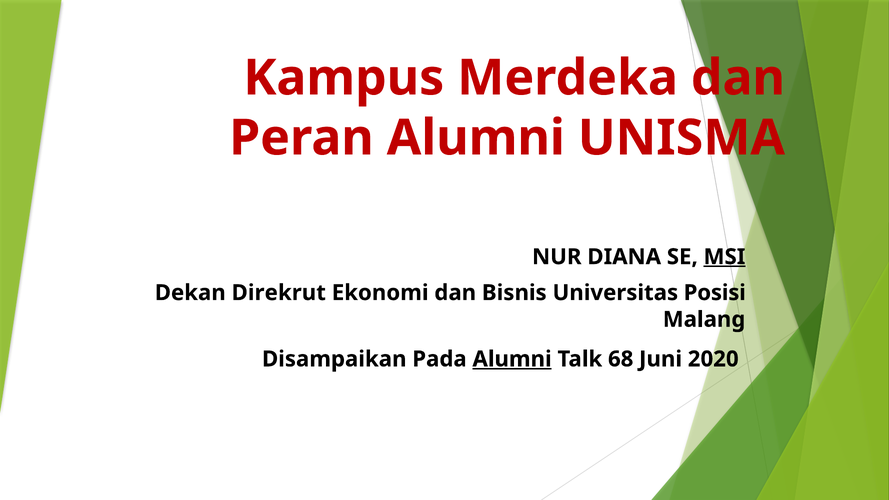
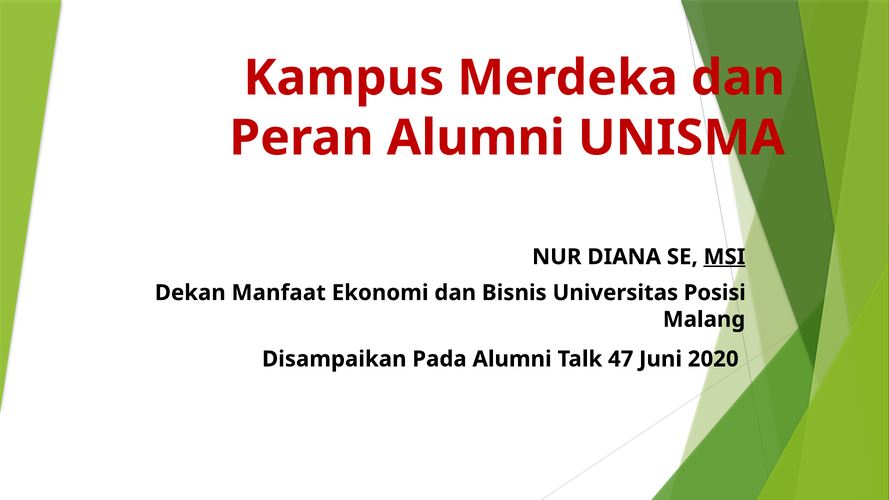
Direkrut: Direkrut -> Manfaat
Alumni at (512, 359) underline: present -> none
68: 68 -> 47
